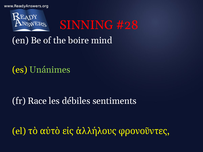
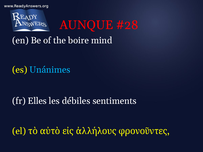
SINNING: SINNING -> AUNQUE
Unánimes colour: light green -> light blue
Race: Race -> Elles
